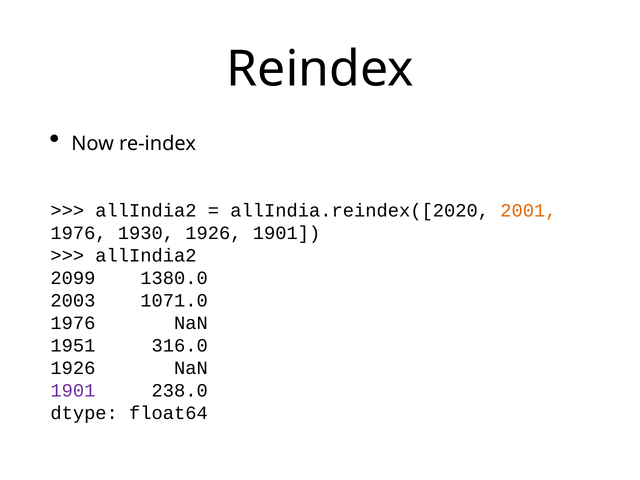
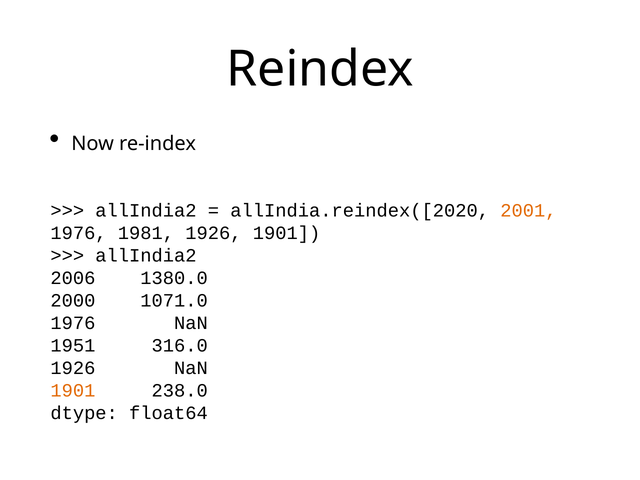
1930: 1930 -> 1981
2099: 2099 -> 2006
2003: 2003 -> 2000
1901 at (73, 391) colour: purple -> orange
